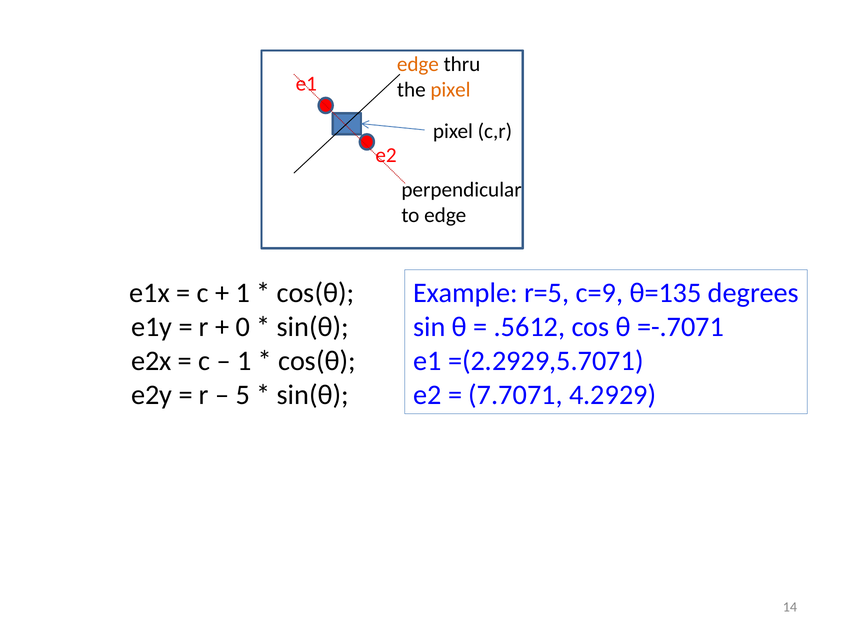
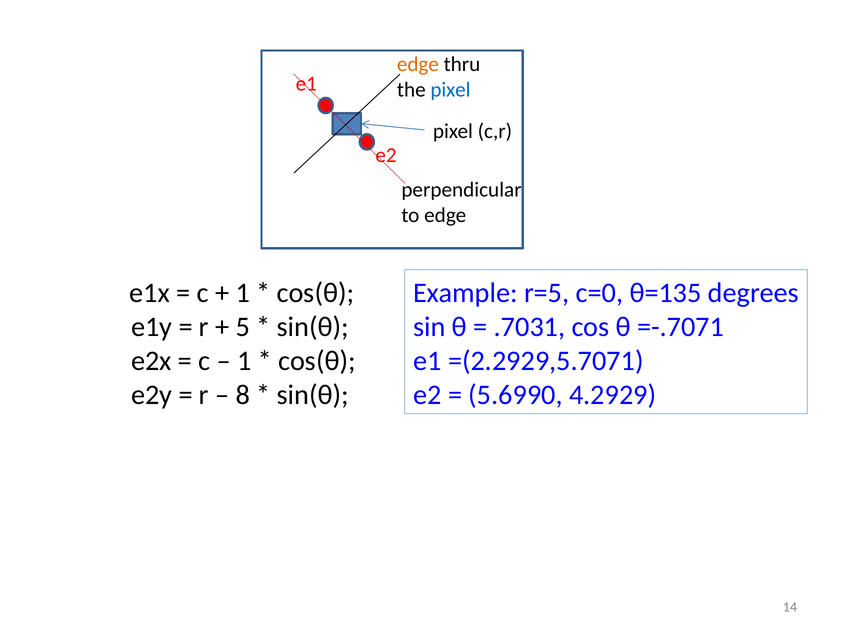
pixel at (450, 90) colour: orange -> blue
c=9: c=9 -> c=0
0: 0 -> 5
.5612: .5612 -> .7031
5: 5 -> 8
7.7071: 7.7071 -> 5.6990
